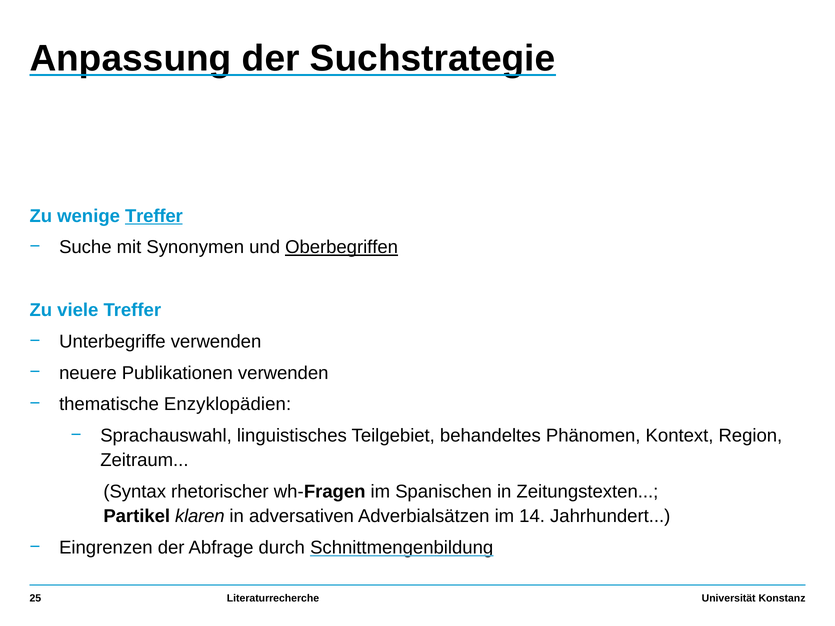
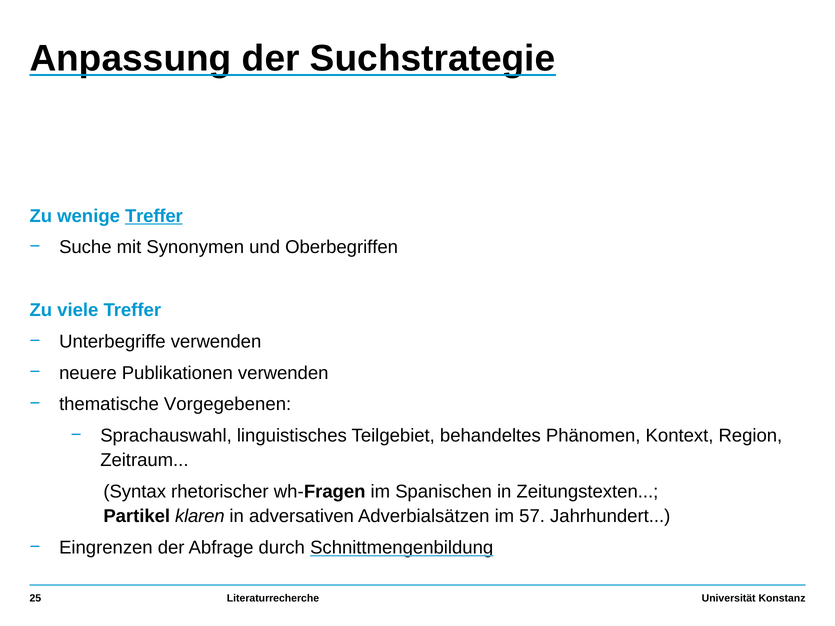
Oberbegriffen underline: present -> none
Enzyklopädien: Enzyklopädien -> Vorgegebenen
14: 14 -> 57
